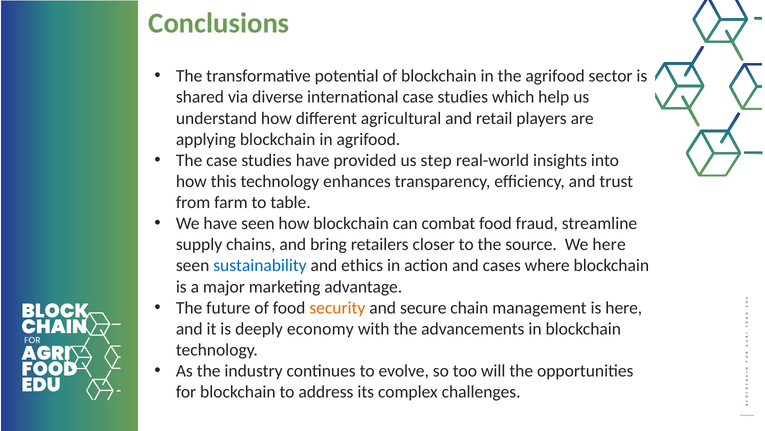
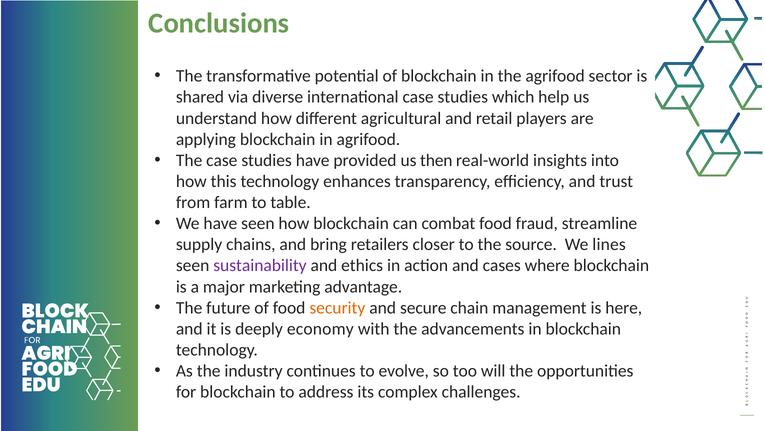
step: step -> then
We here: here -> lines
sustainability colour: blue -> purple
